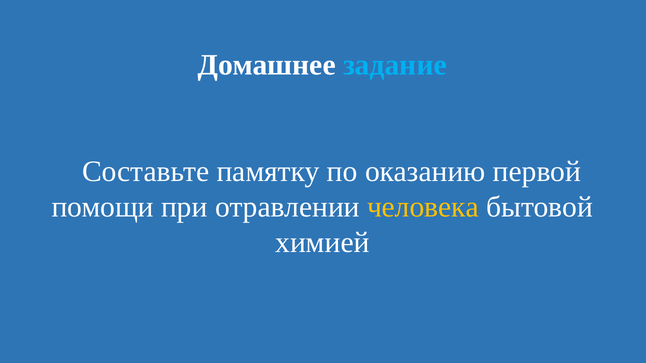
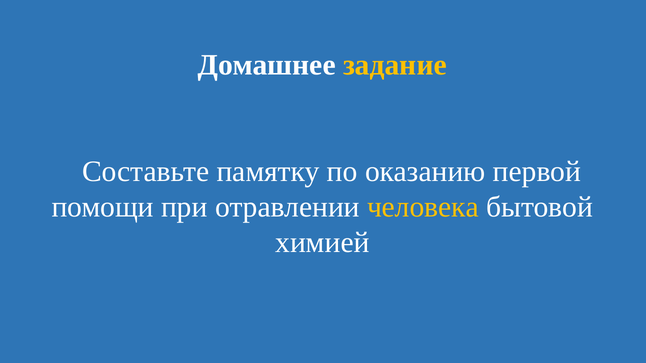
задание colour: light blue -> yellow
